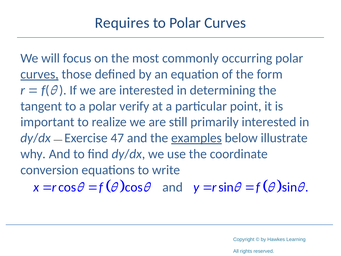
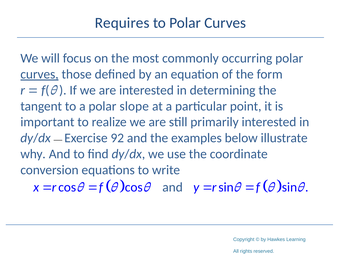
verify: verify -> slope
47: 47 -> 92
examples underline: present -> none
